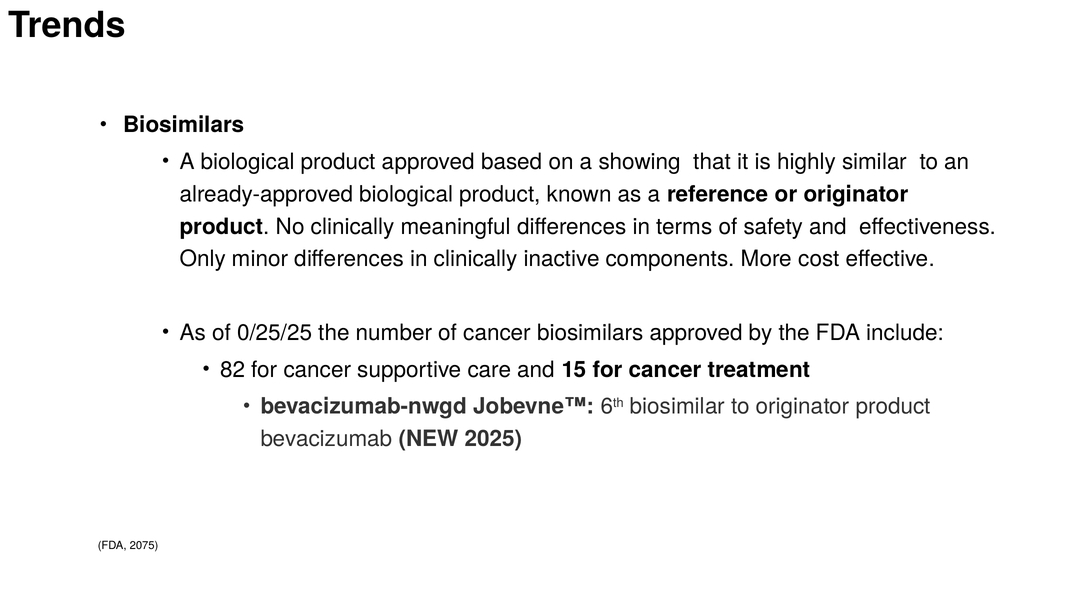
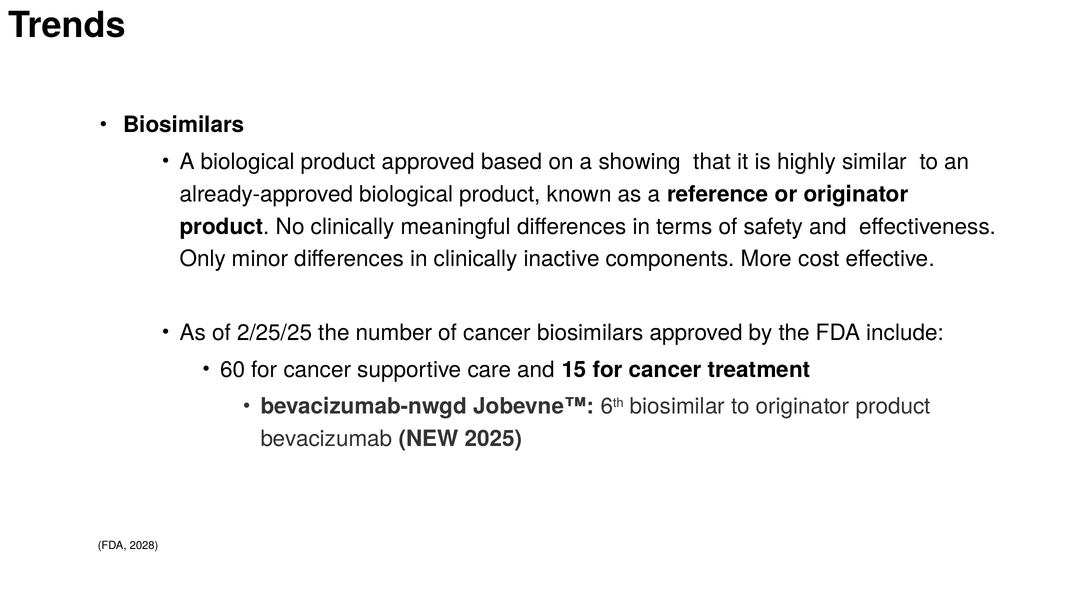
0/25/25: 0/25/25 -> 2/25/25
82: 82 -> 60
2075: 2075 -> 2028
